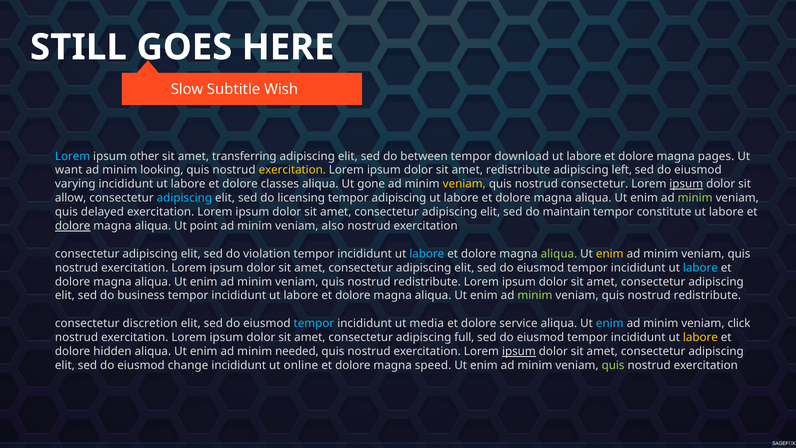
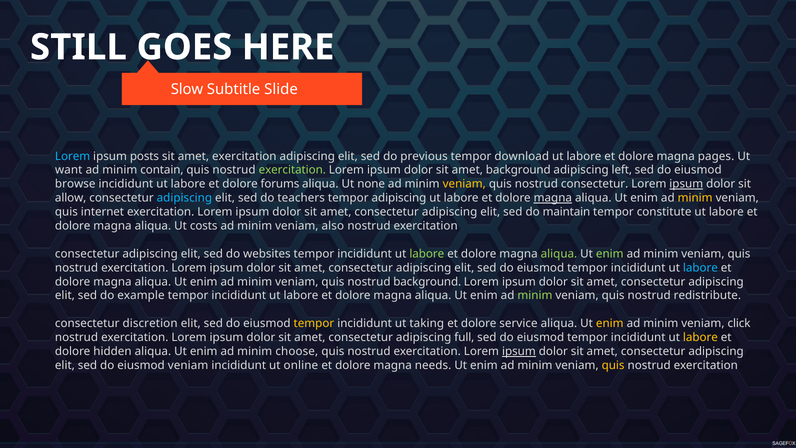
Wish: Wish -> Slide
other: other -> posts
amet transferring: transferring -> exercitation
between: between -> previous
looking: looking -> contain
exercitation at (292, 170) colour: yellow -> light green
amet redistribute: redistribute -> background
varying: varying -> browse
classes: classes -> forums
gone: gone -> none
licensing: licensing -> teachers
magna at (553, 198) underline: none -> present
minim at (695, 198) colour: light green -> yellow
delayed: delayed -> internet
dolore at (73, 226) underline: present -> none
point: point -> costs
violation: violation -> websites
labore at (427, 254) colour: light blue -> light green
enim at (610, 254) colour: yellow -> light green
redistribute at (427, 282): redistribute -> background
business: business -> example
tempor at (314, 323) colour: light blue -> yellow
media: media -> taking
enim at (610, 323) colour: light blue -> yellow
needed: needed -> choose
eiusmod change: change -> veniam
speed: speed -> needs
quis at (613, 365) colour: light green -> yellow
